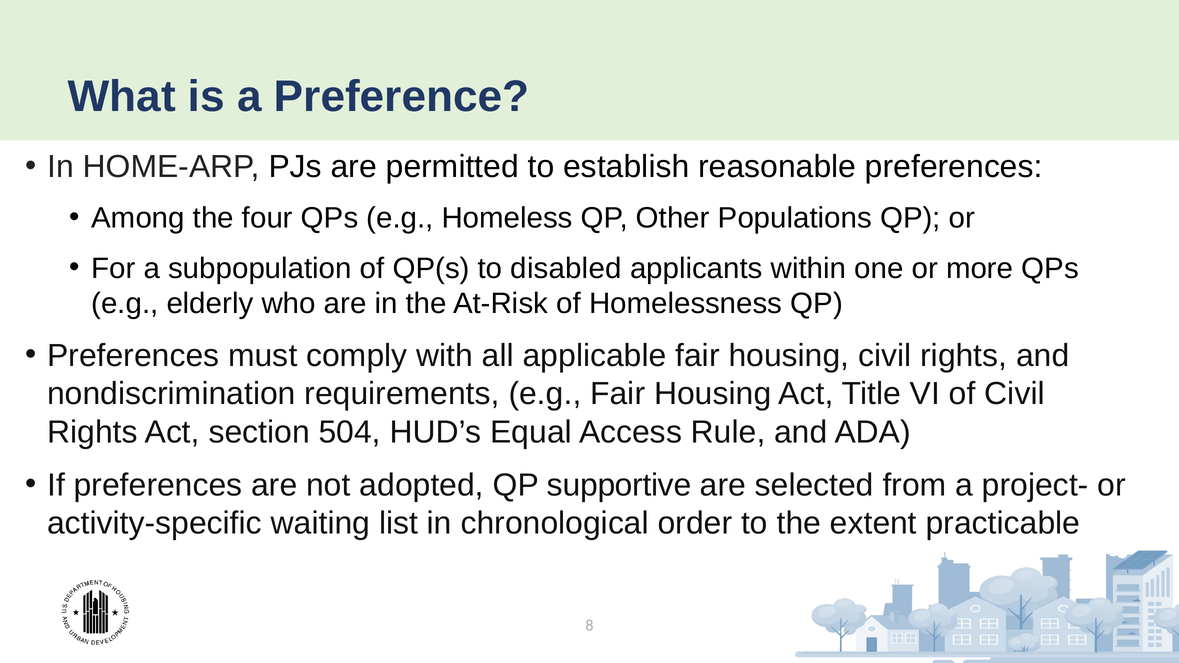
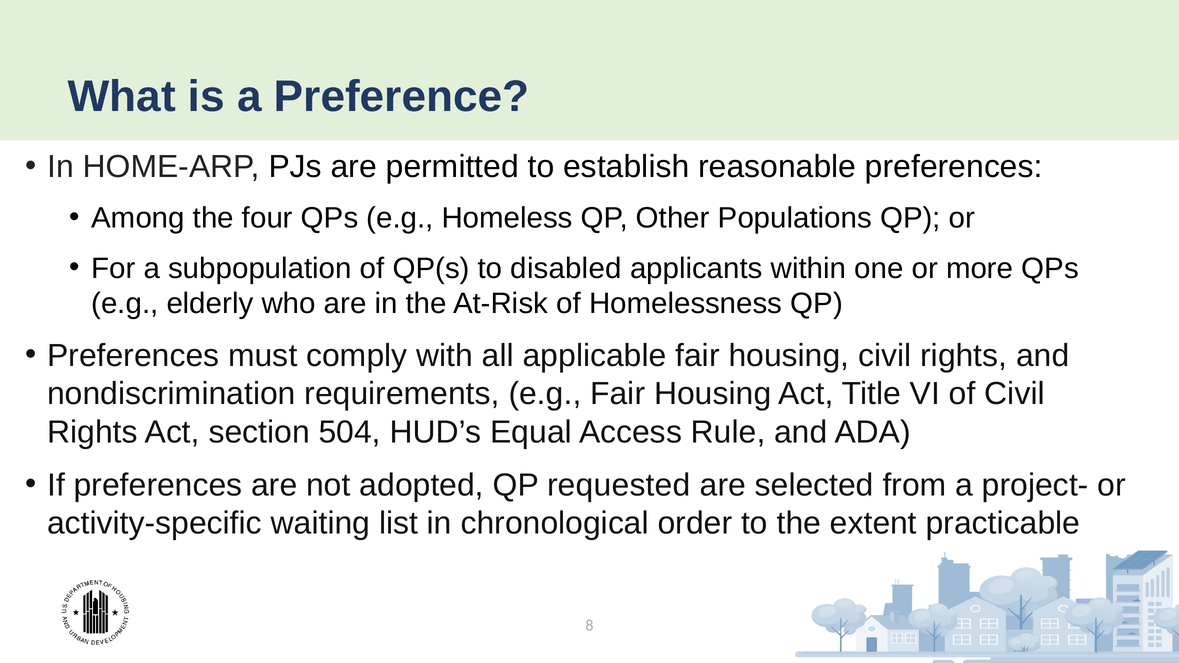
supportive: supportive -> requested
